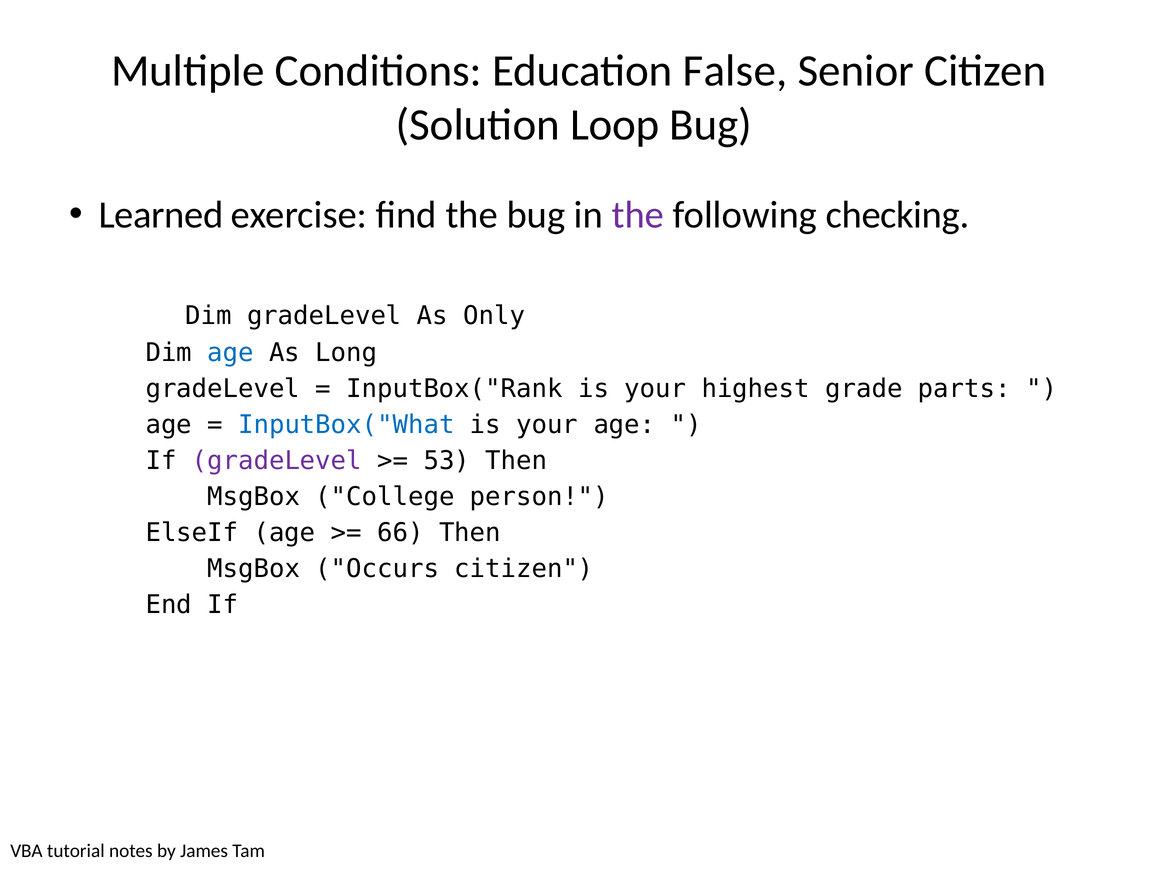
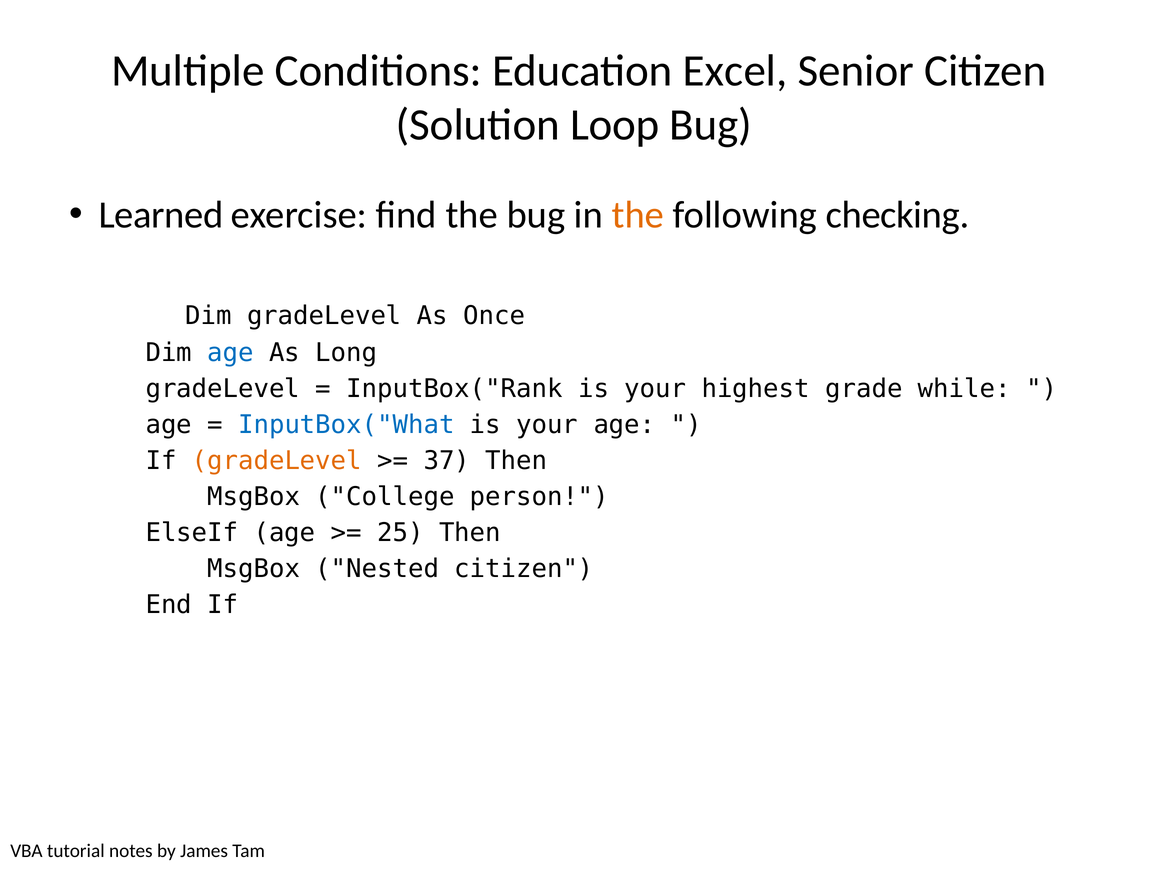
False: False -> Excel
the at (638, 215) colour: purple -> orange
Only: Only -> Once
parts: parts -> while
gradeLevel at (277, 460) colour: purple -> orange
53: 53 -> 37
66: 66 -> 25
Occurs: Occurs -> Nested
